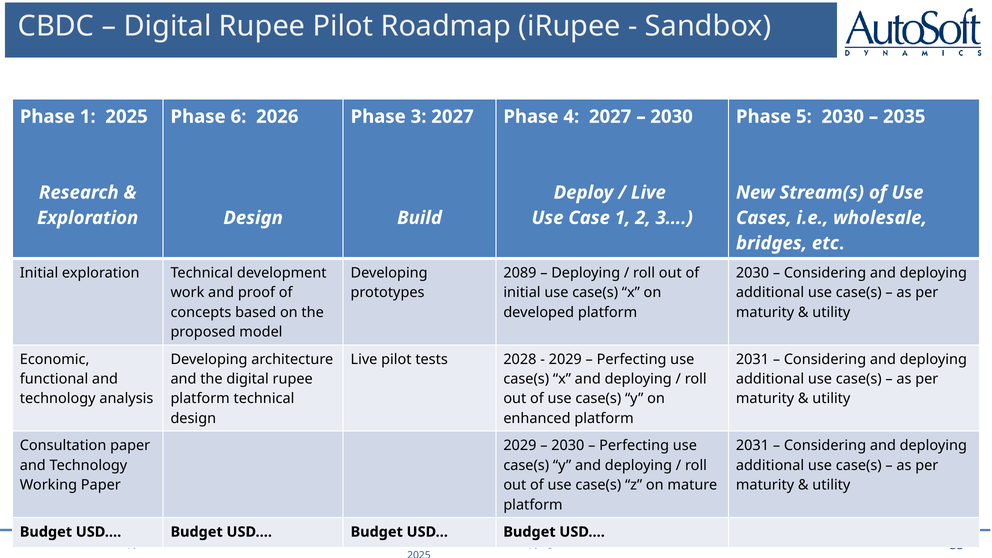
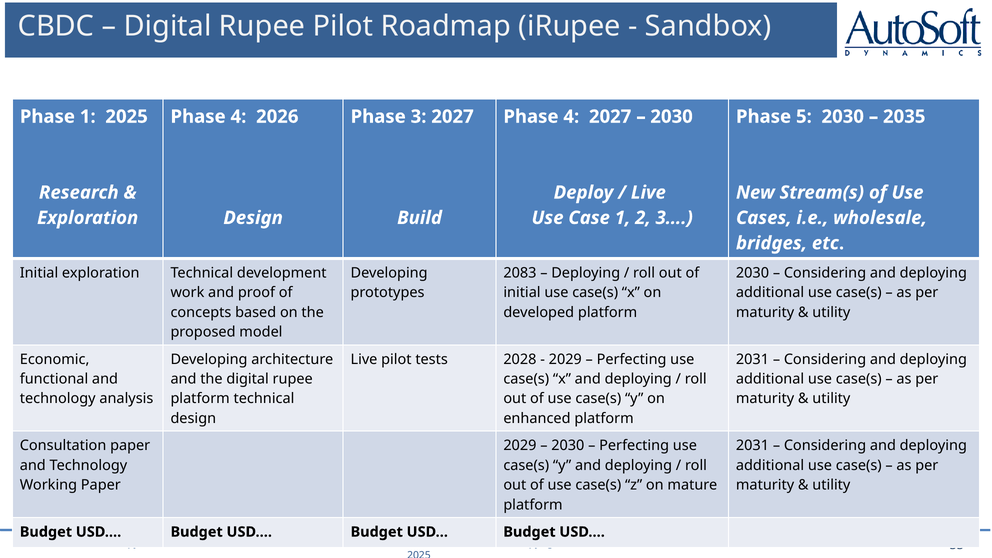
6 at (238, 117): 6 -> 4
2089: 2089 -> 2083
